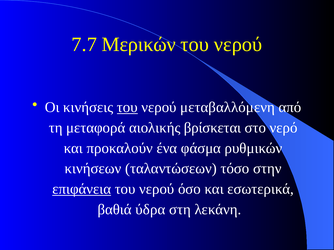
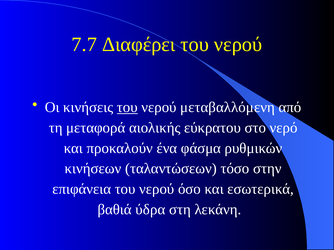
Μερικών: Μερικών -> Διαφέρει
βρίσκεται: βρίσκεται -> εύκρατου
επιφάνεια underline: present -> none
